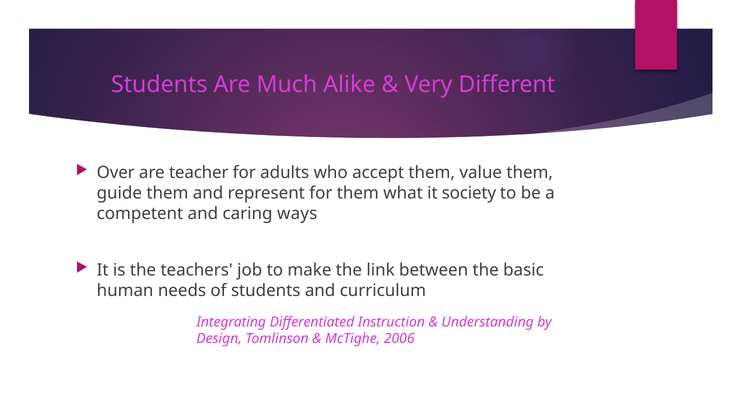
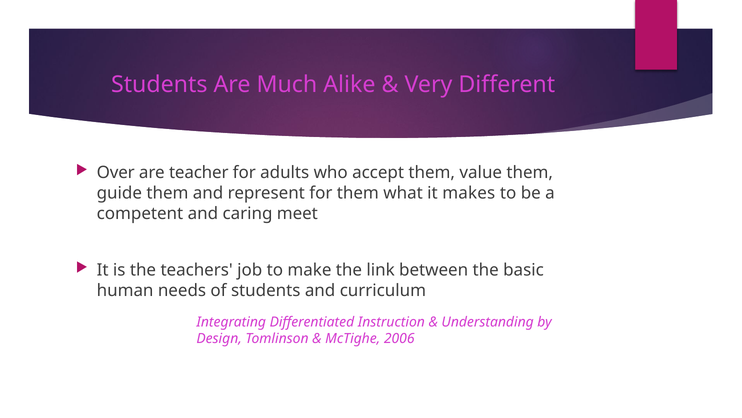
society: society -> makes
ways: ways -> meet
